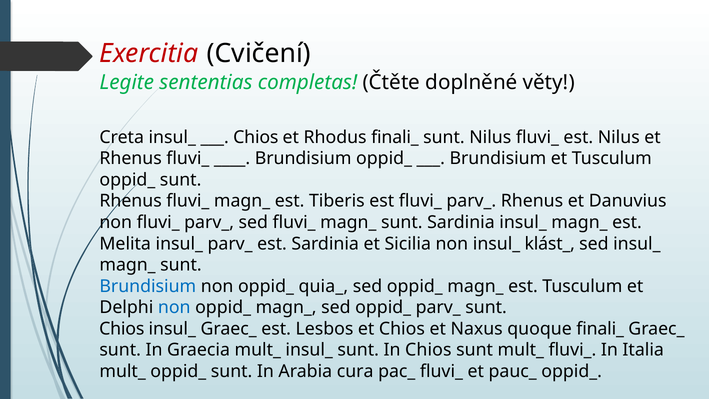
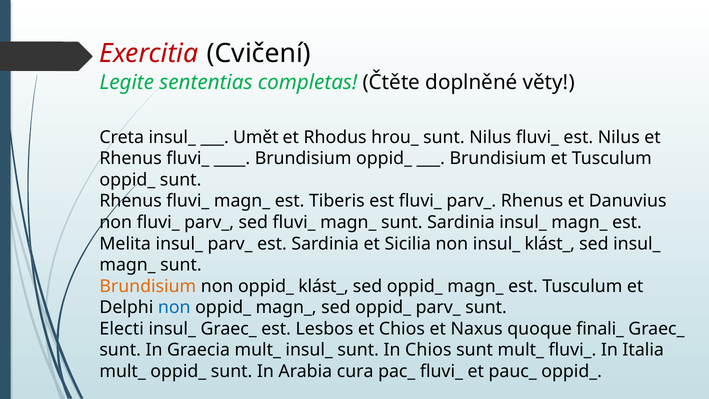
Chios at (256, 137): Chios -> Umět
Rhodus finali_: finali_ -> hrou_
Brundisium at (148, 286) colour: blue -> orange
oppid_ quia_: quia_ -> klást_
Chios at (122, 329): Chios -> Electi
